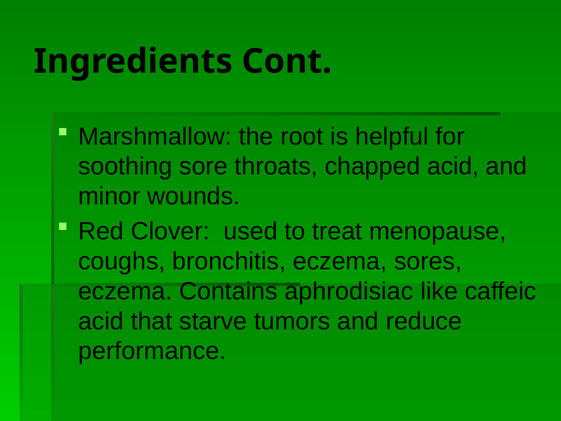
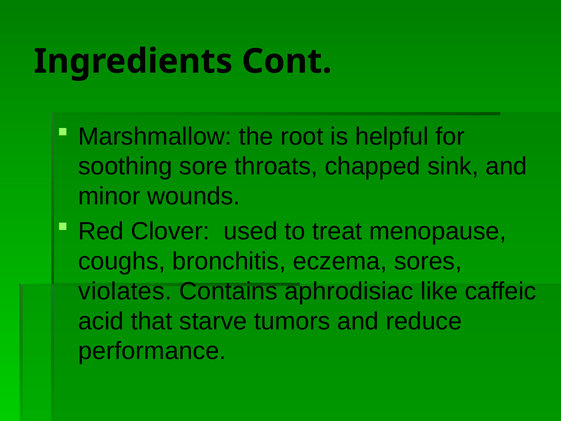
chapped acid: acid -> sink
eczema at (125, 291): eczema -> violates
